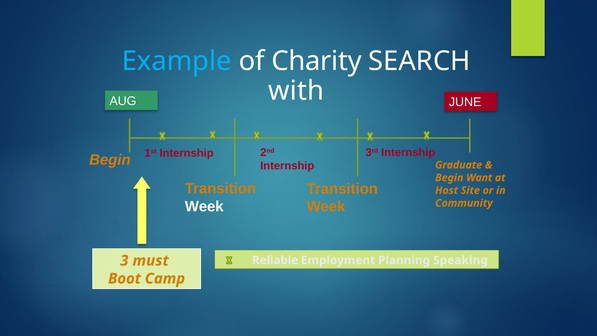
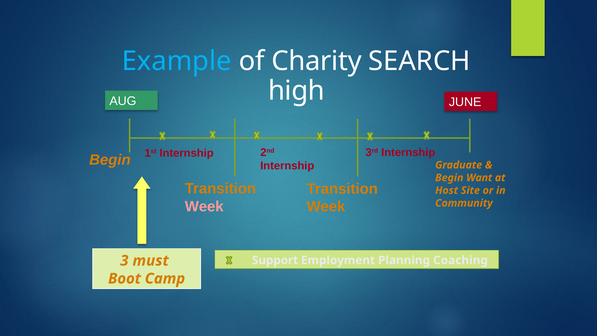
with: with -> high
Week at (204, 206) colour: white -> pink
Reliable: Reliable -> Support
Speaking: Speaking -> Coaching
